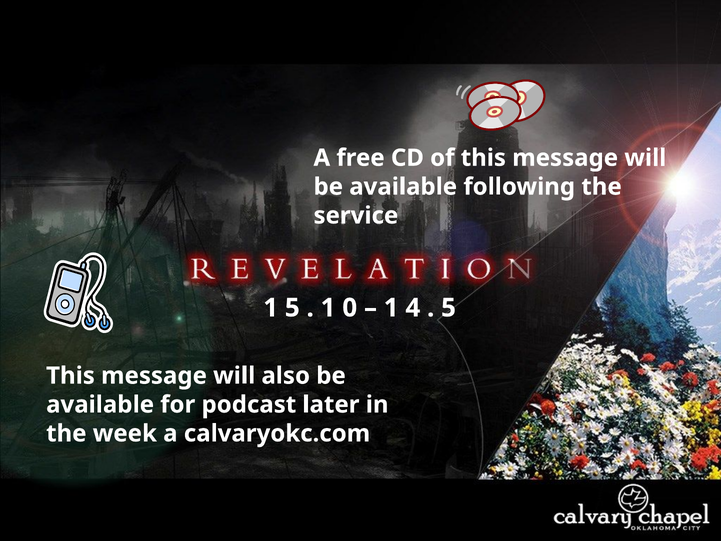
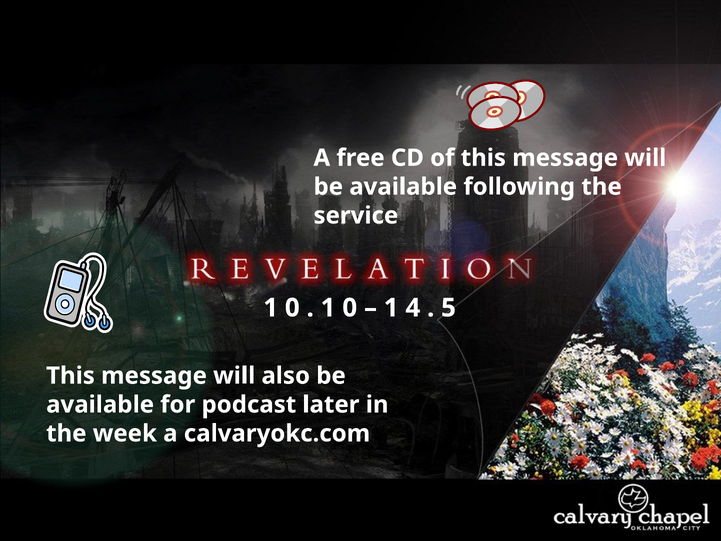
5 at (292, 308): 5 -> 0
